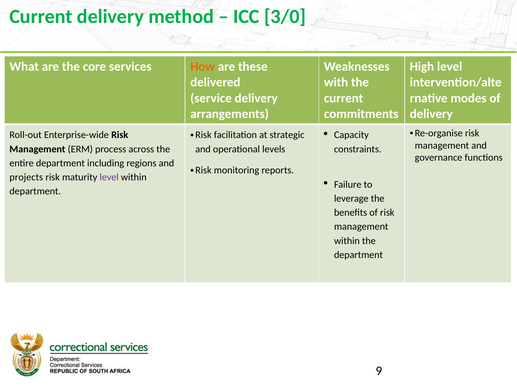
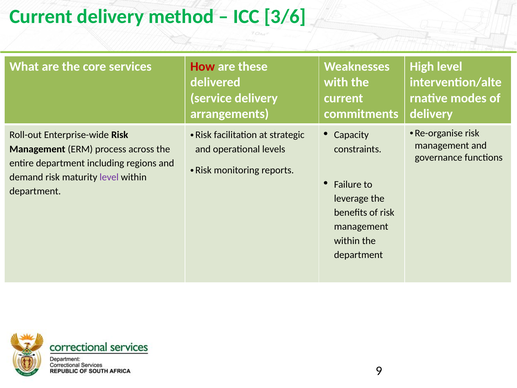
3/0: 3/0 -> 3/6
How colour: orange -> red
projects: projects -> demand
